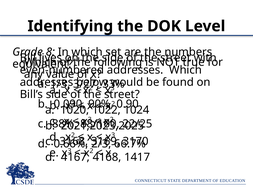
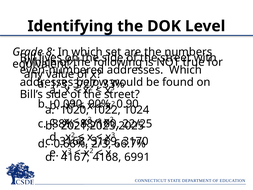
1417: 1417 -> 6991
